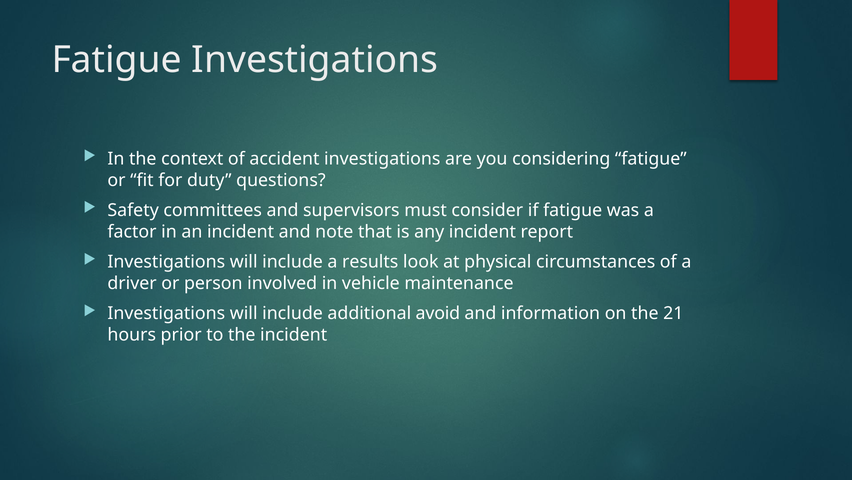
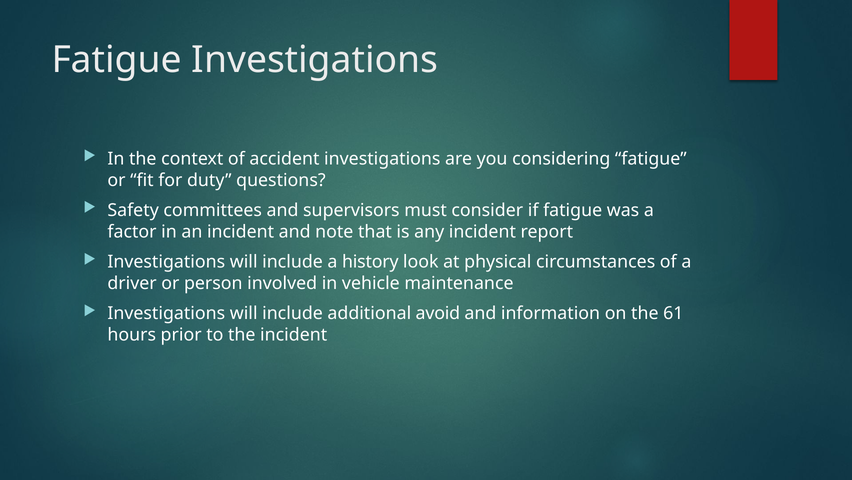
results: results -> history
21: 21 -> 61
